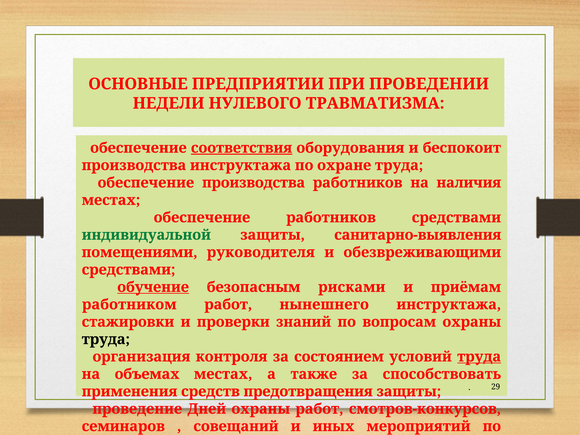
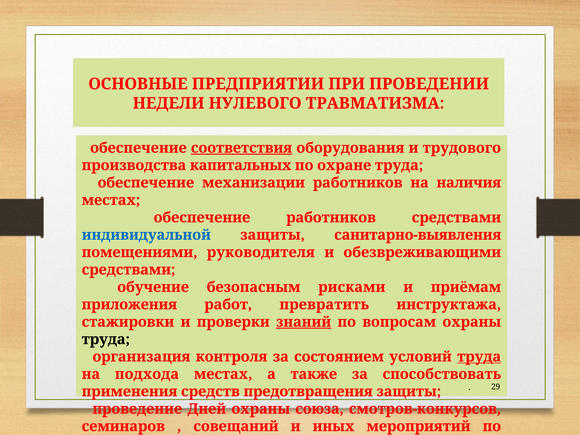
беспокоит: беспокоит -> трудового
производства инструктажа: инструктажа -> капитальных
обеспечение производства: производства -> механизации
индивидуальной colour: green -> blue
обучение underline: present -> none
работником: работником -> приложения
нынешнего: нынешнего -> превратить
знаний underline: none -> present
объемах: объемах -> подхода
охраны работ: работ -> союза
